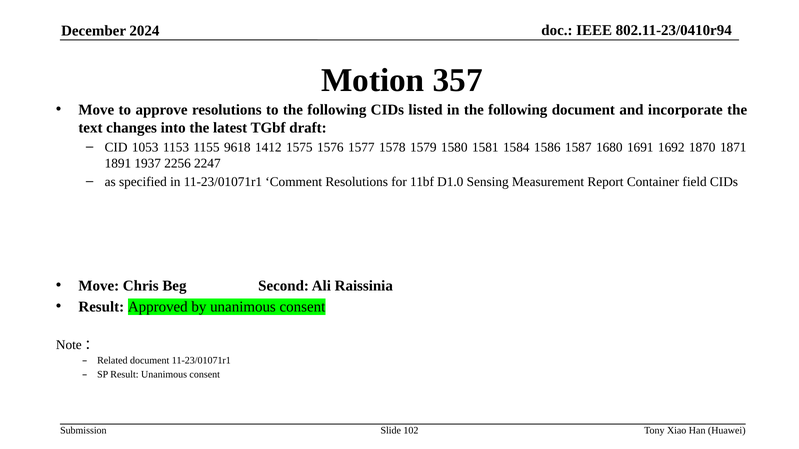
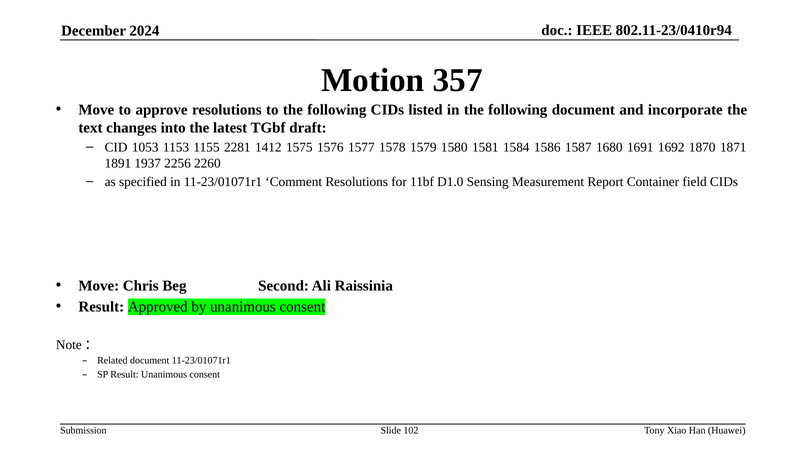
9618: 9618 -> 2281
2247: 2247 -> 2260
